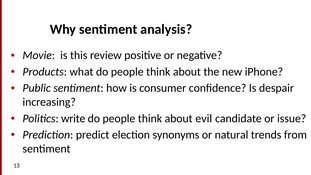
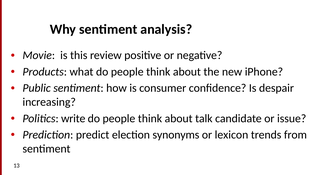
evil: evil -> talk
natural: natural -> lexicon
